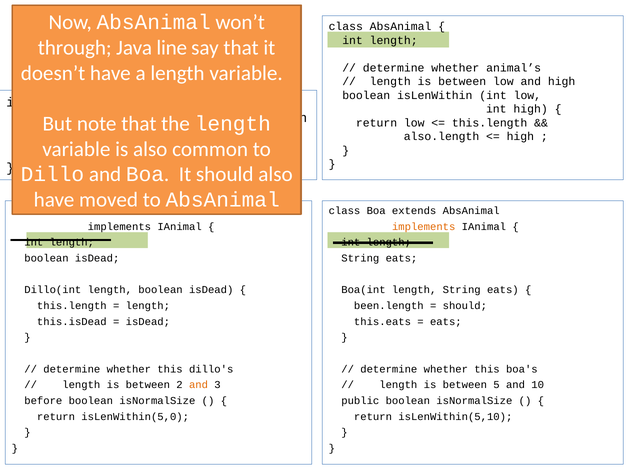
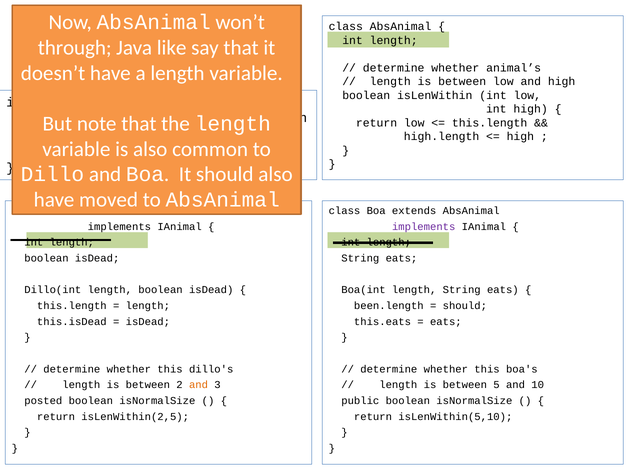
line: line -> like
also.length: also.length -> high.length
implements at (424, 227) colour: orange -> purple
before: before -> posted
isLenWithin(5,0: isLenWithin(5,0 -> isLenWithin(2,5
